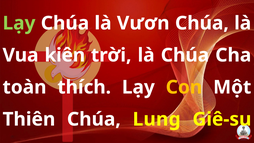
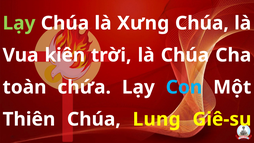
Vươn: Vươn -> Xưng
thích: thích -> chứa
Con colour: yellow -> light blue
